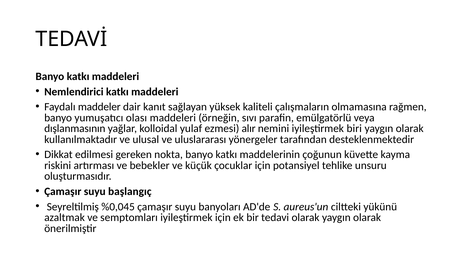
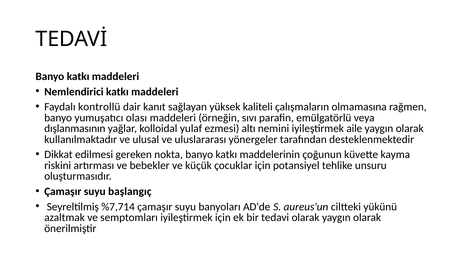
maddeler: maddeler -> kontrollü
alır: alır -> altı
biri: biri -> aile
%0,045: %0,045 -> %7,714
